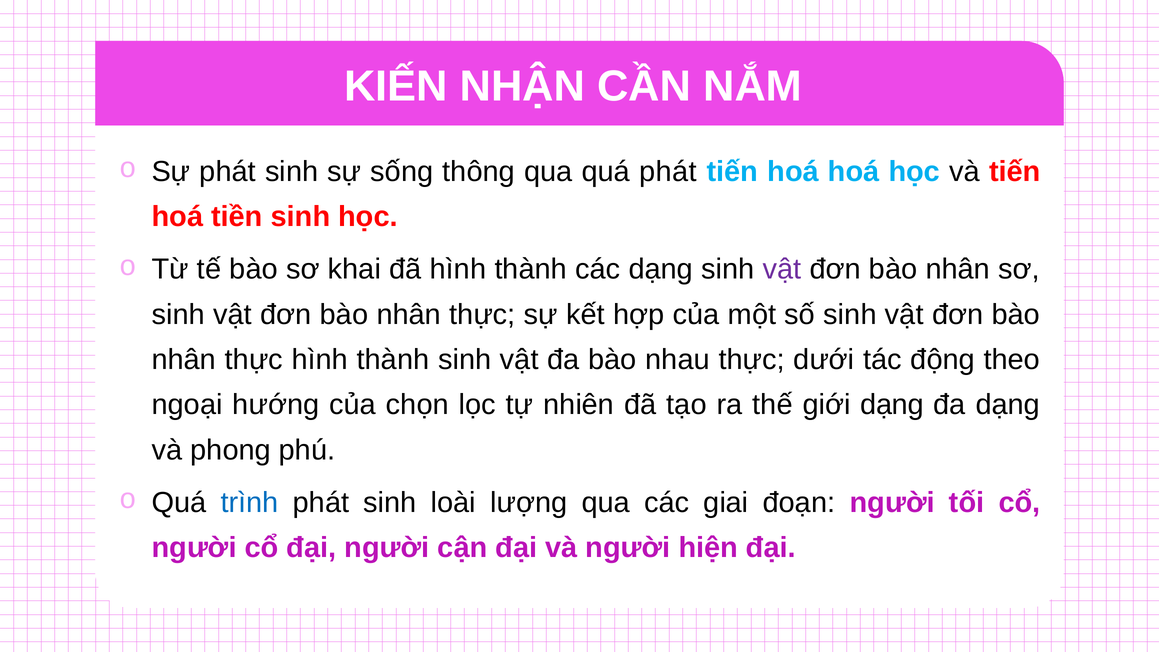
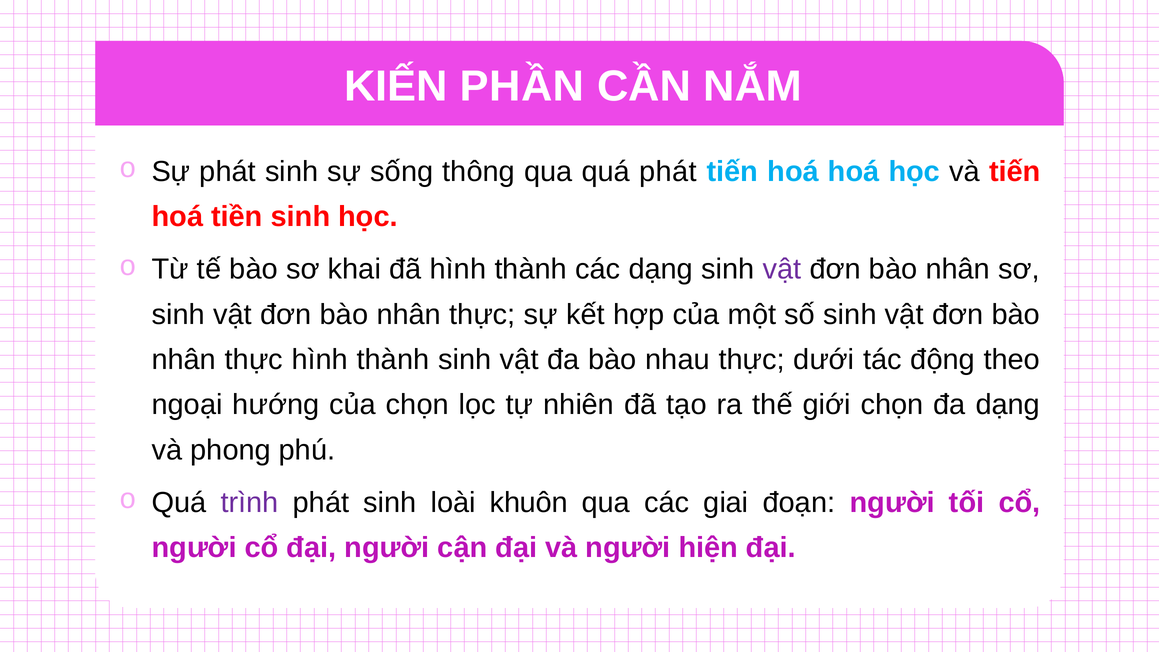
NHẬN: NHẬN -> PHẦN
giới dạng: dạng -> chọn
trình colour: blue -> purple
lượng: lượng -> khuôn
